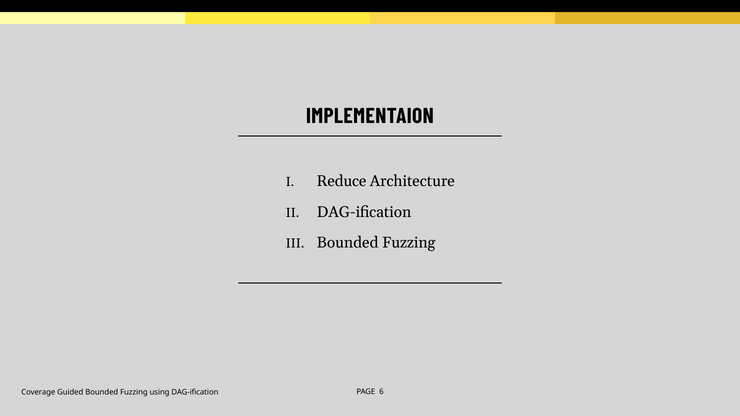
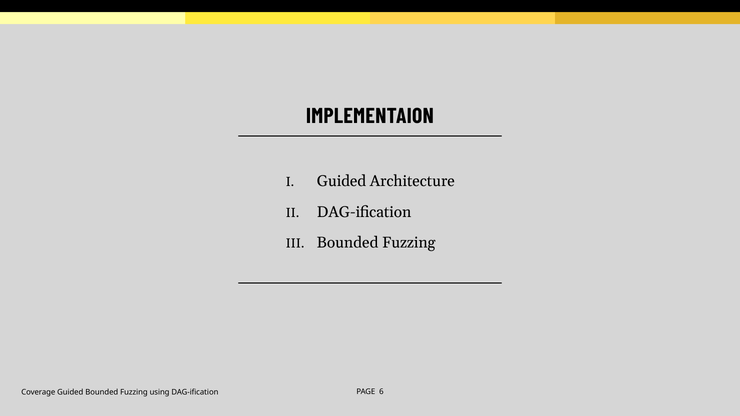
Reduce at (342, 181): Reduce -> Guided
